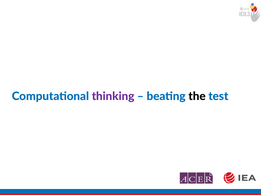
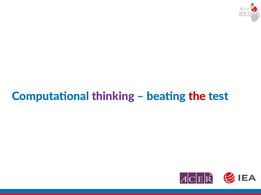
the colour: black -> red
